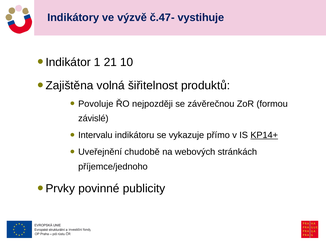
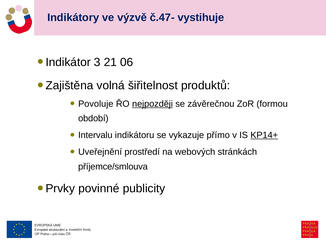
1: 1 -> 3
10: 10 -> 06
nejpozději underline: none -> present
závislé: závislé -> období
chudobě: chudobě -> prostředí
příjemce/jednoho: příjemce/jednoho -> příjemce/smlouva
